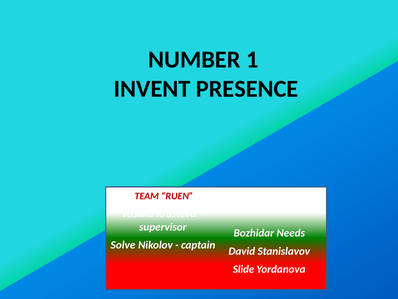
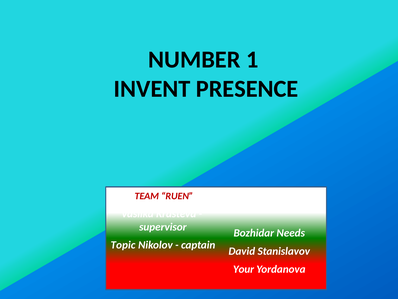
Solve: Solve -> Topic
Slide: Slide -> Your
